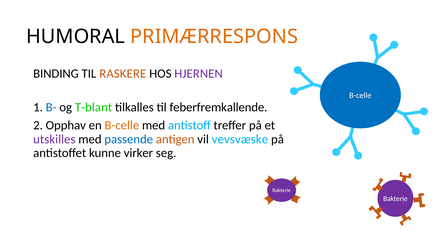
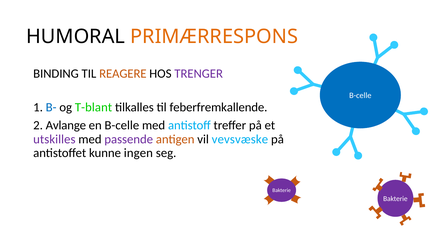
RASKERE: RASKERE -> REAGERE
HJERNEN: HJERNEN -> TRENGER
Opphav: Opphav -> Avlange
B-celle at (122, 126) colour: orange -> black
passende colour: blue -> purple
virker: virker -> ingen
